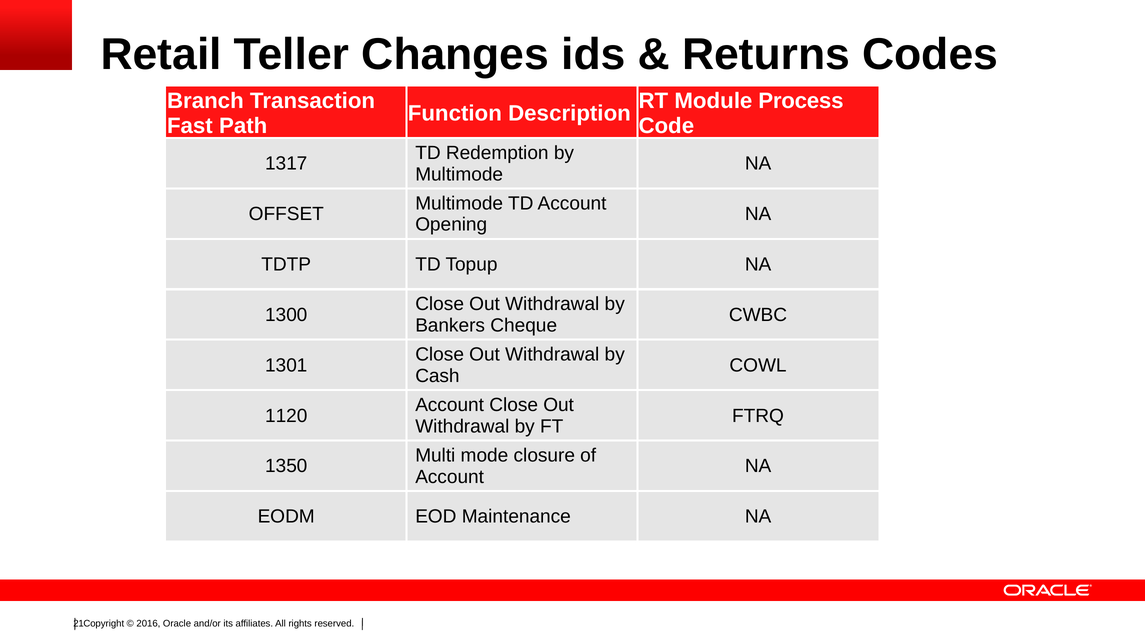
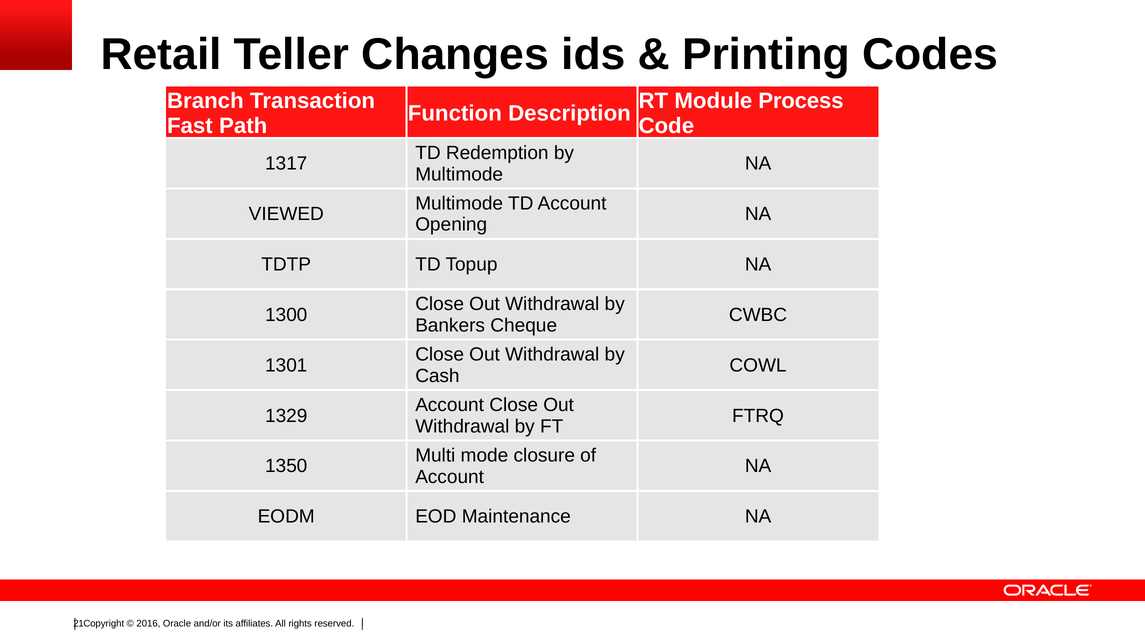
Returns: Returns -> Printing
OFFSET: OFFSET -> VIEWED
1120: 1120 -> 1329
